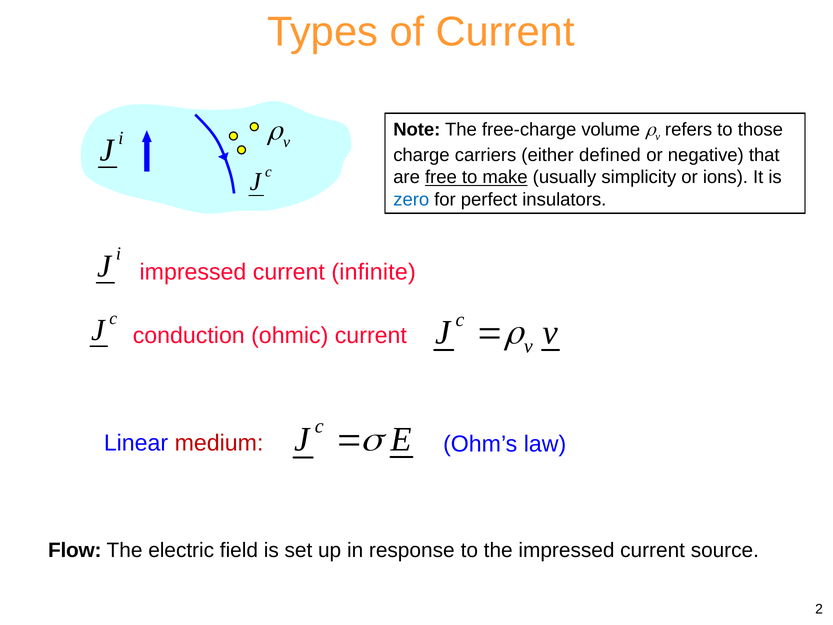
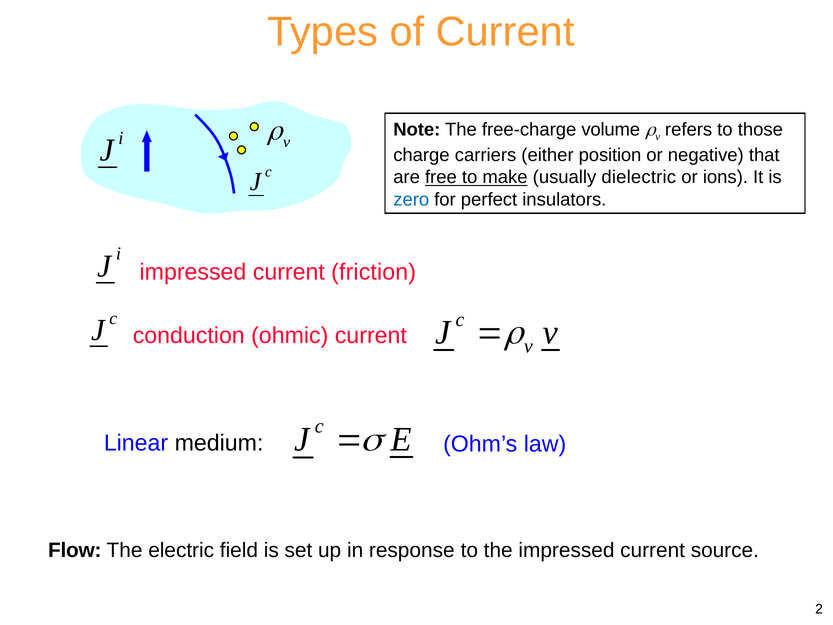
defined: defined -> position
simplicity: simplicity -> dielectric
infinite: infinite -> friction
medium colour: red -> black
